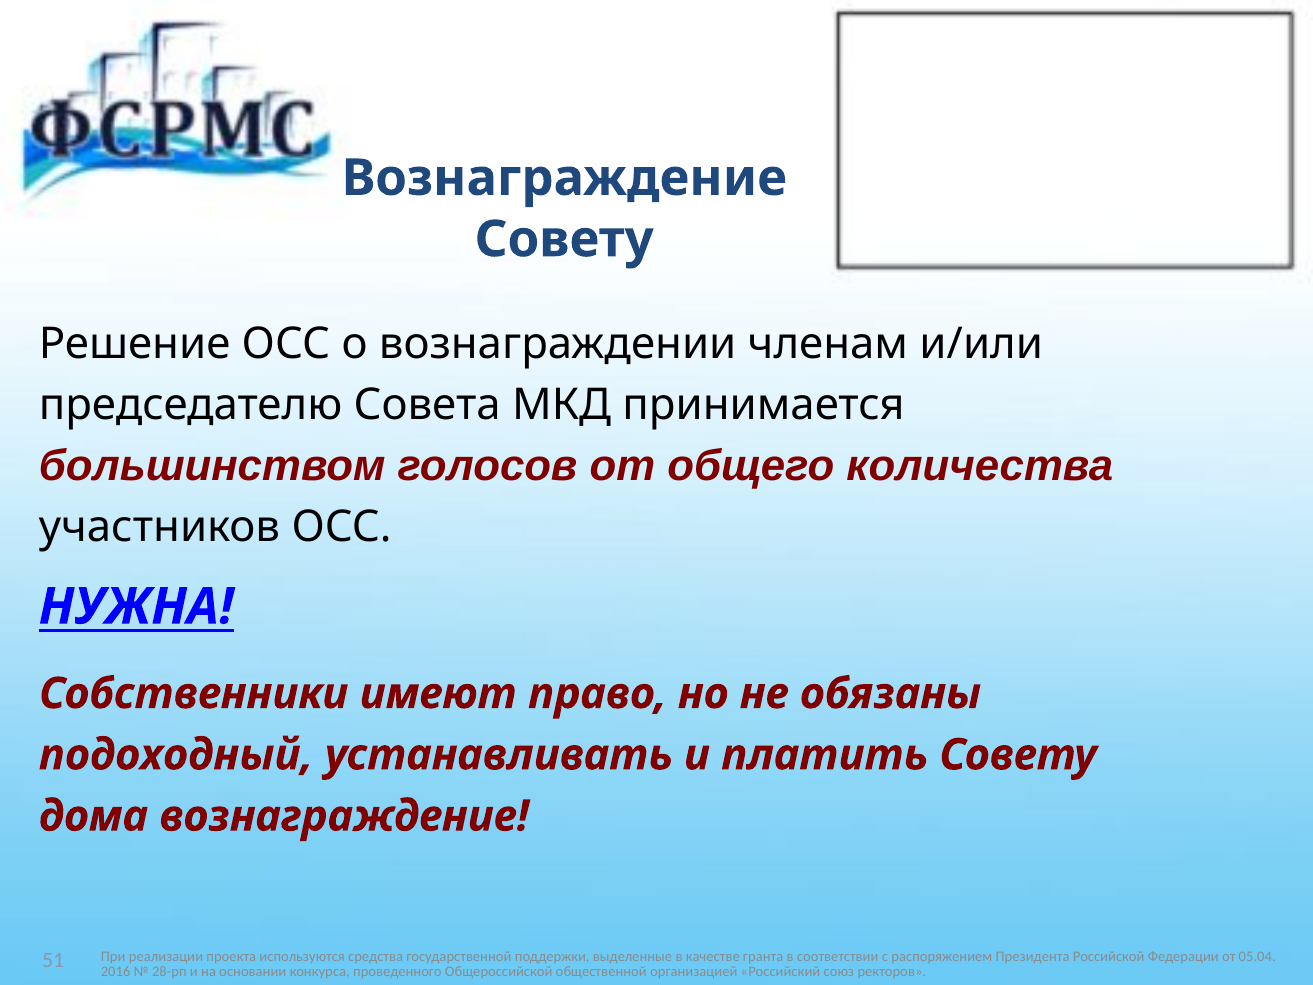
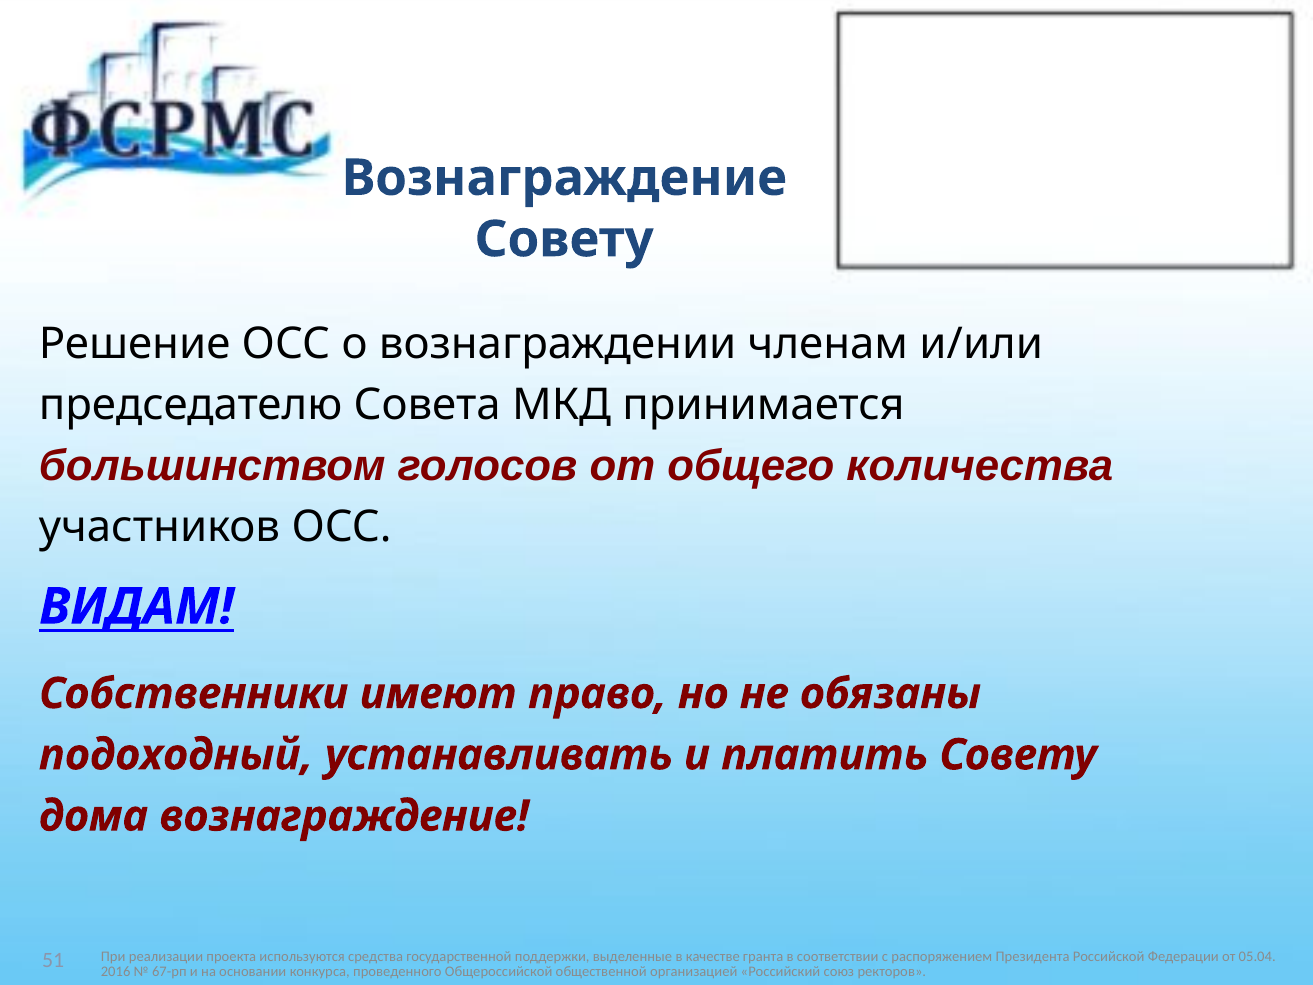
НУЖНА: НУЖНА -> ВИДАМ
28-рп: 28-рп -> 67-рп
